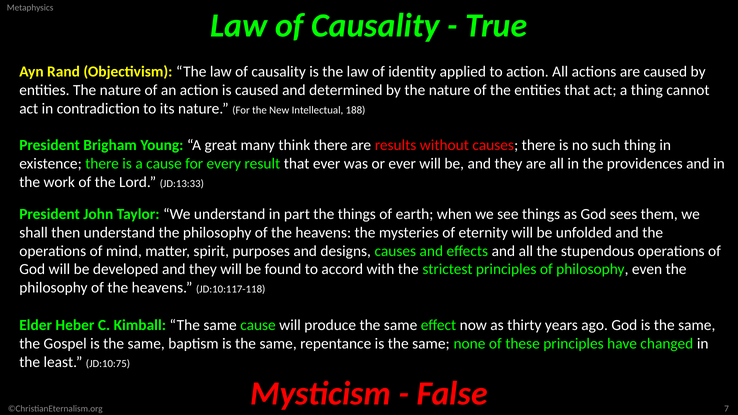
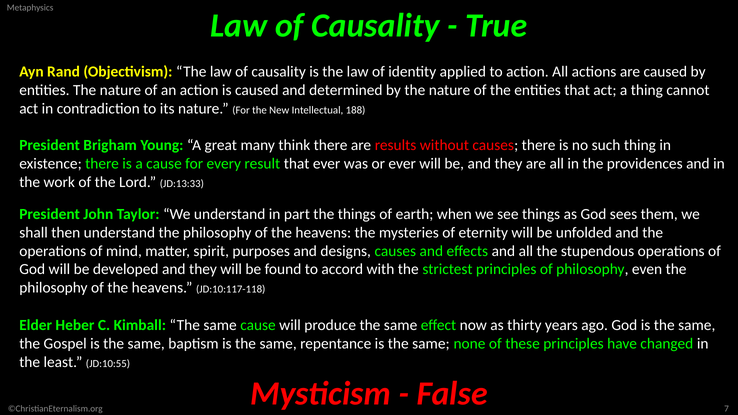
JD:10:75: JD:10:75 -> JD:10:55
